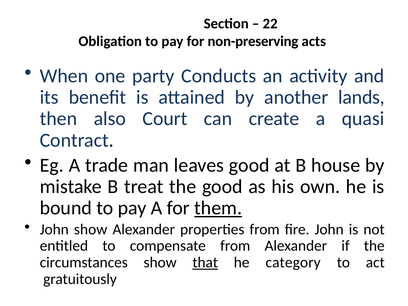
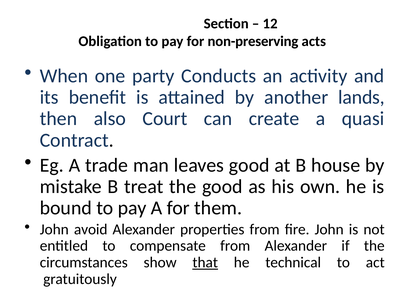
22: 22 -> 12
them underline: present -> none
John show: show -> avoid
category: category -> technical
